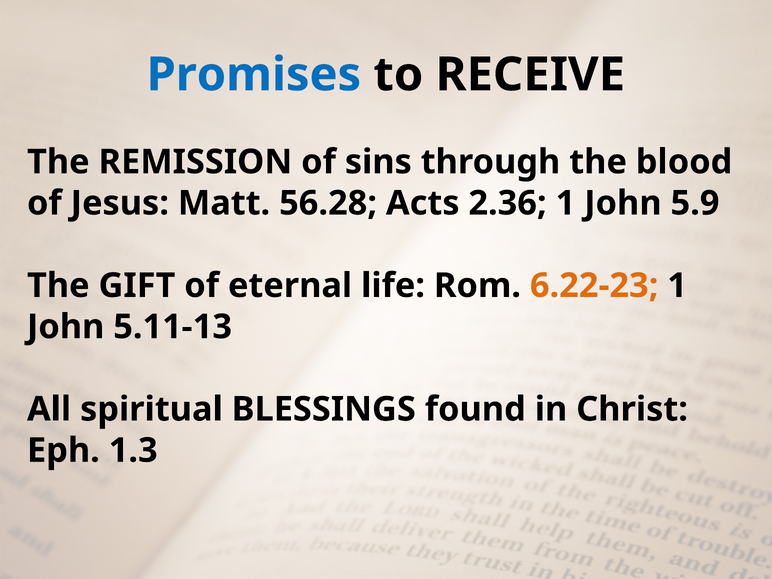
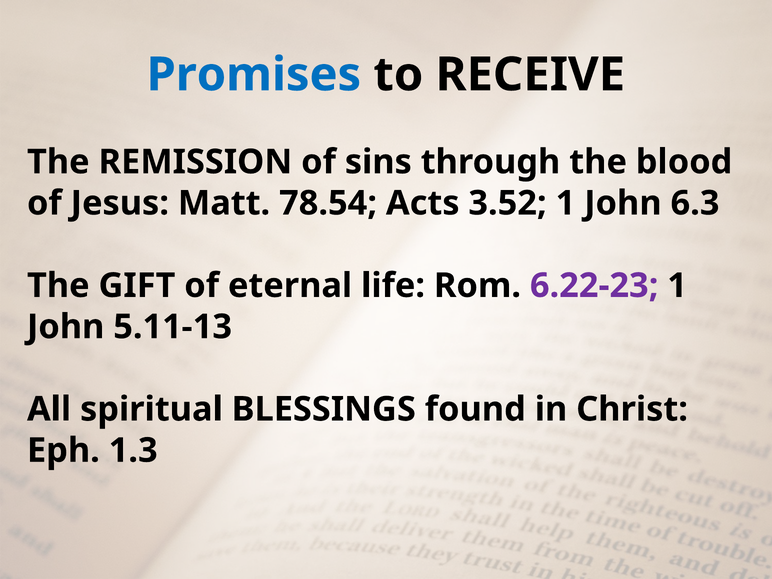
56.28: 56.28 -> 78.54
2.36: 2.36 -> 3.52
5.9: 5.9 -> 6.3
6.22-23 colour: orange -> purple
